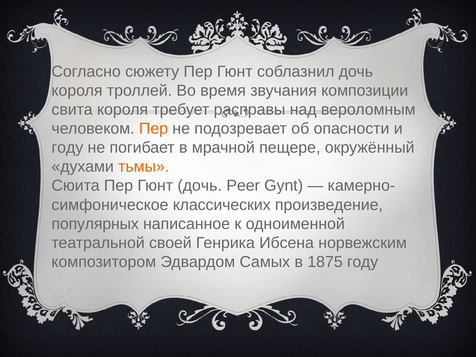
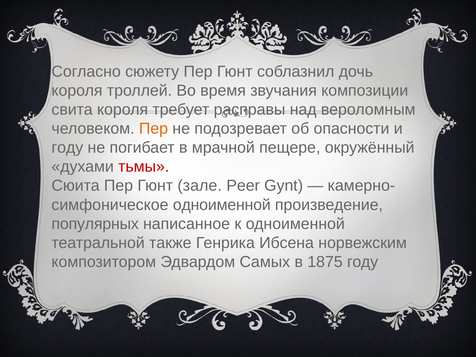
тьмы colour: orange -> red
Гюнт дочь: дочь -> зале
классических at (222, 205): классических -> одноименной
своей: своей -> также
